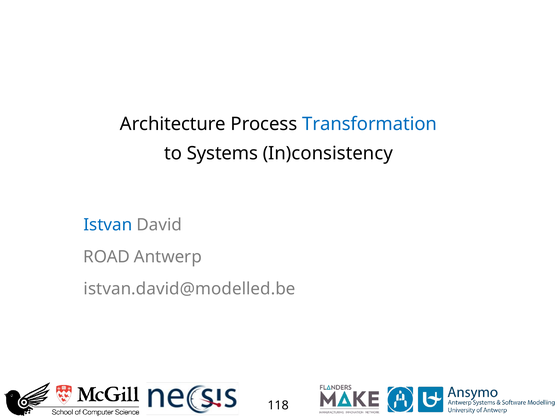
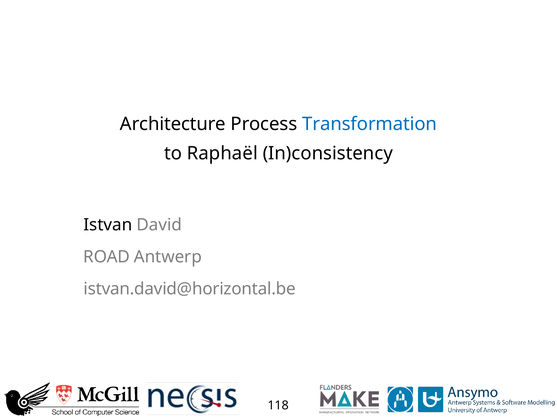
Systems: Systems -> Raphaël
Istvan colour: blue -> black
istvan.david@modelled.be: istvan.david@modelled.be -> istvan.david@horizontal.be
